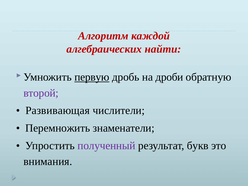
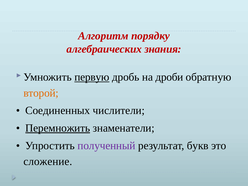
каждой: каждой -> порядку
найти: найти -> знания
второй colour: purple -> orange
Развивающая: Развивающая -> Соединенных
Перемножить underline: none -> present
внимания: внимания -> сложение
